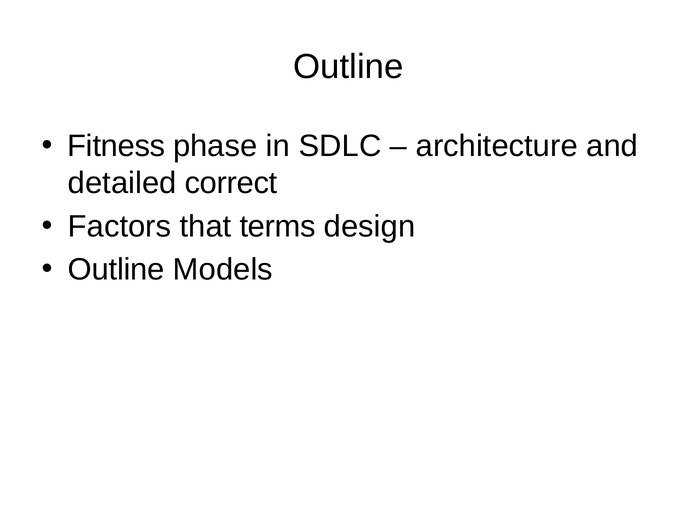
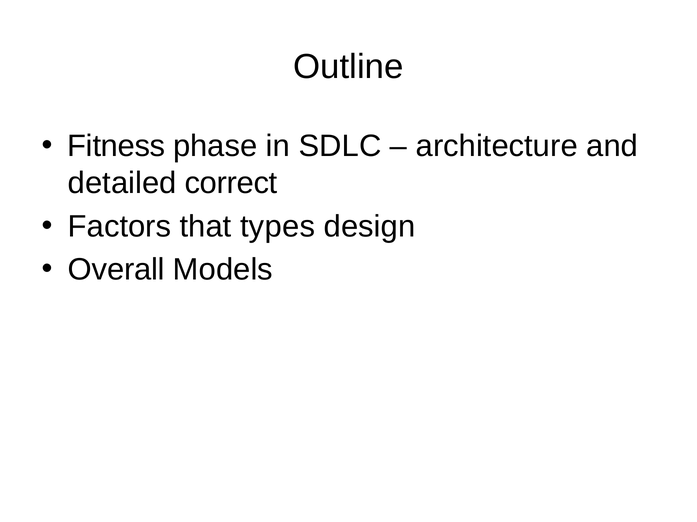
terms: terms -> types
Outline at (116, 270): Outline -> Overall
